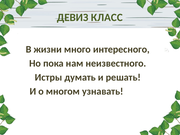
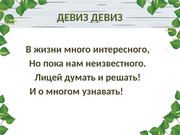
ДЕВИЗ КЛАСС: КЛАСС -> ДЕВИЗ
Истры: Истры -> Лицей
